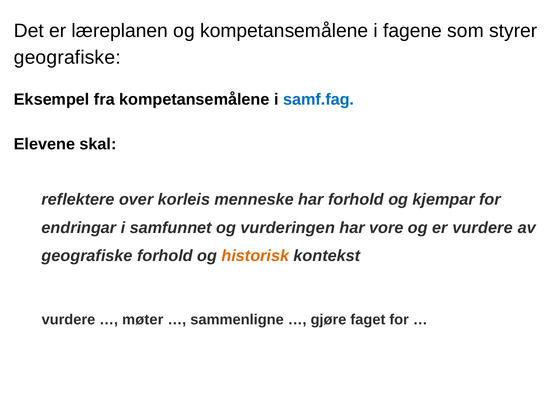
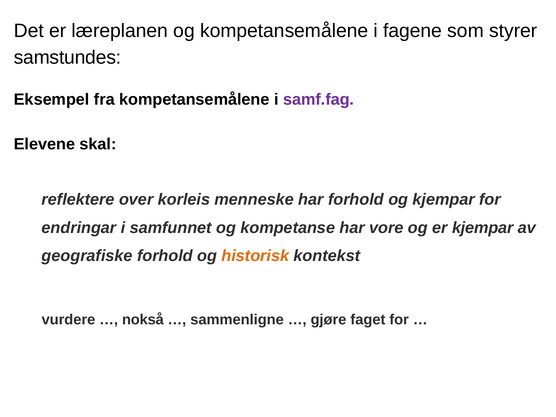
geografiske at (67, 57): geografiske -> samstundes
samf.fag colour: blue -> purple
vurderingen: vurderingen -> kompetanse
er vurdere: vurdere -> kjempar
møter: møter -> nokså
